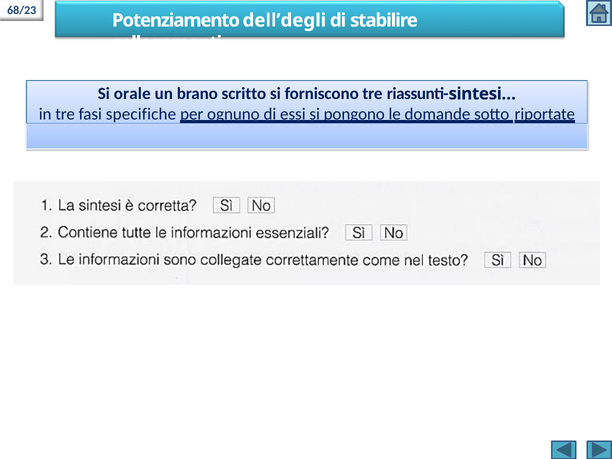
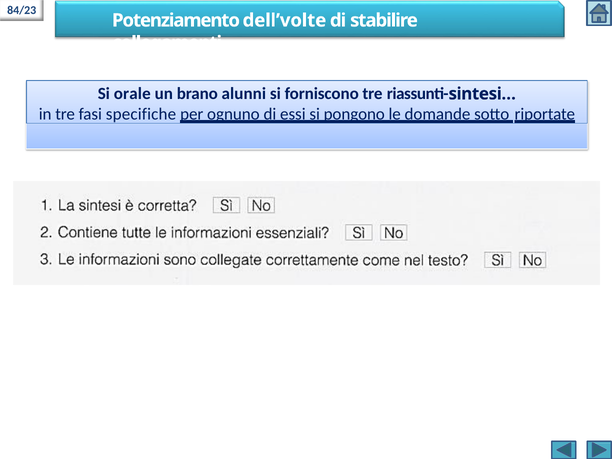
68/23: 68/23 -> 84/23
dell’degli: dell’degli -> dell’volte
scritto: scritto -> alunni
